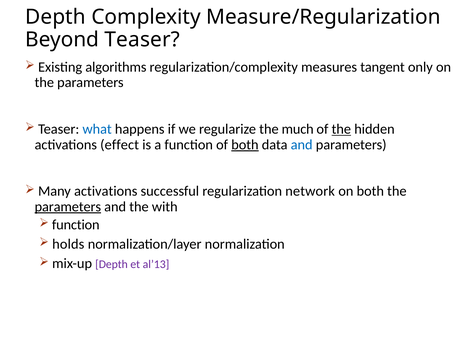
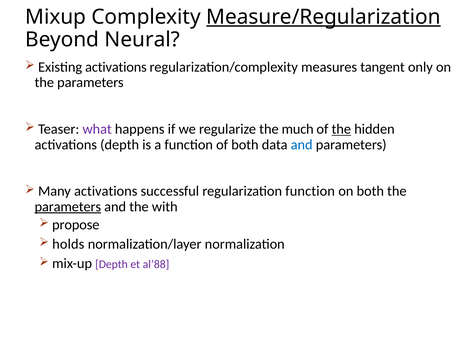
Depth at (56, 17): Depth -> Mixup
Measure/Regularization underline: none -> present
Beyond Teaser: Teaser -> Neural
Existing algorithms: algorithms -> activations
what colour: blue -> purple
activations effect: effect -> depth
both at (245, 145) underline: present -> none
regularization network: network -> function
function at (76, 225): function -> propose
al’13: al’13 -> al’88
